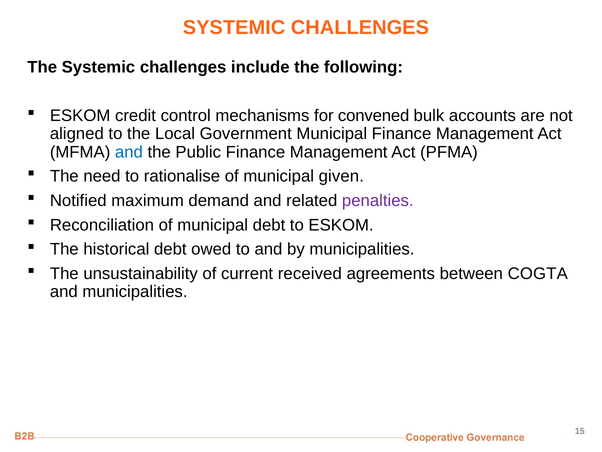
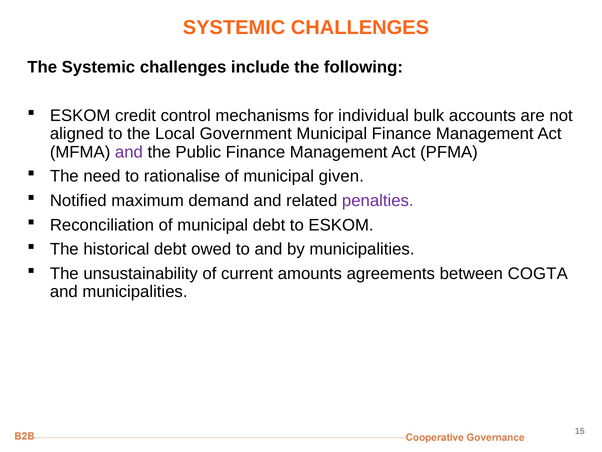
convened: convened -> individual
and at (129, 152) colour: blue -> purple
received: received -> amounts
